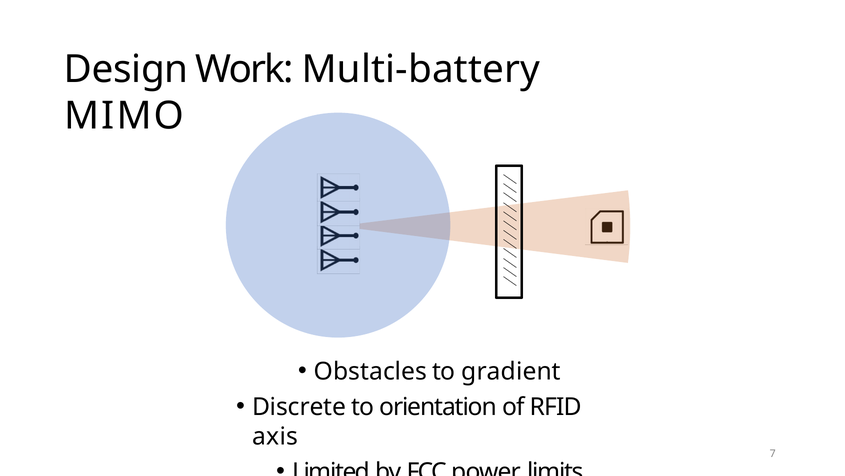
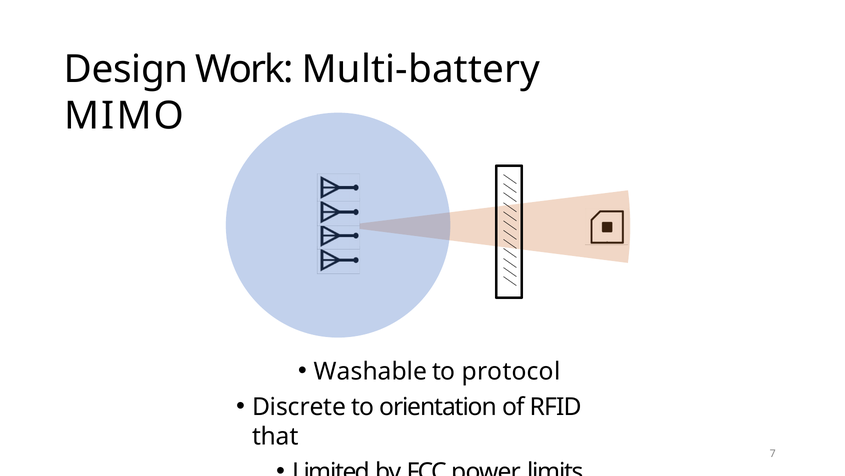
Obstacles: Obstacles -> Washable
gradient: gradient -> protocol
axis: axis -> that
